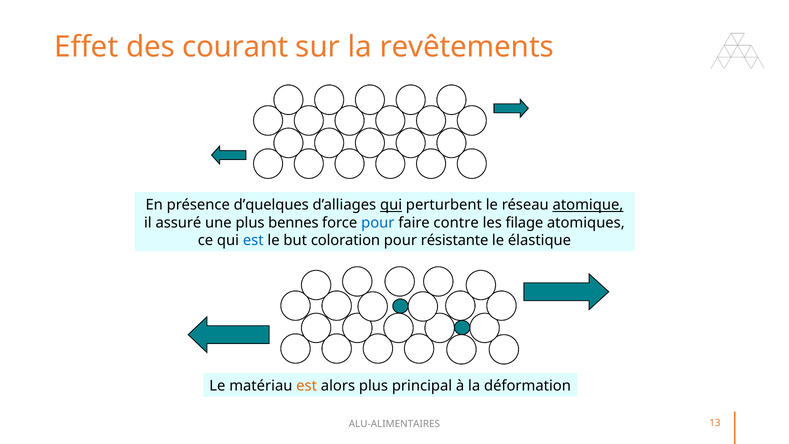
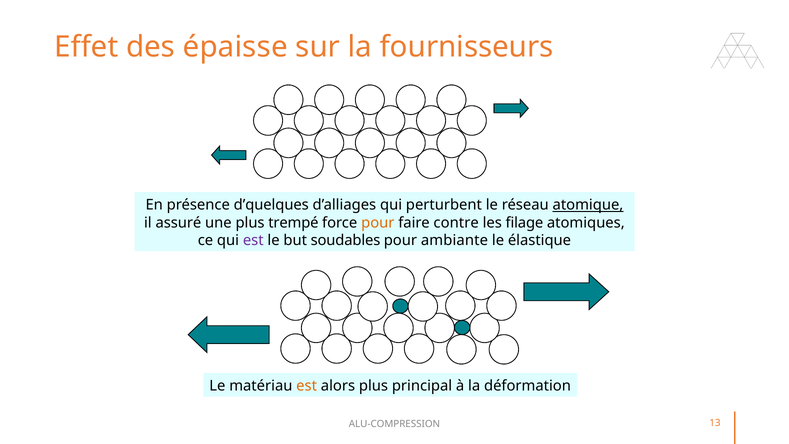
courant: courant -> épaisse
revêtements: revêtements -> fournisseurs
qui at (391, 205) underline: present -> none
bennes: bennes -> trempé
pour at (378, 223) colour: blue -> orange
est at (253, 240) colour: blue -> purple
coloration: coloration -> soudables
résistante: résistante -> ambiante
ALU-ALIMENTAIRES: ALU-ALIMENTAIRES -> ALU-COMPRESSION
